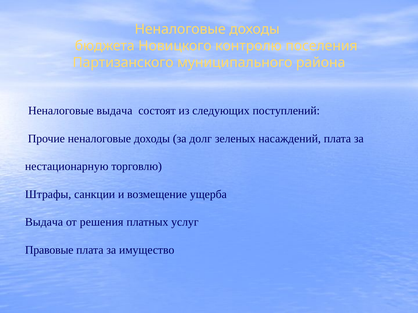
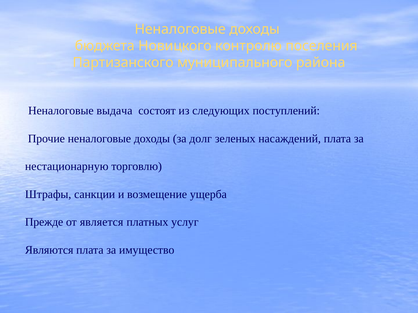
Выдача at (44, 222): Выдача -> Прежде
решения: решения -> является
Правовые: Правовые -> Являются
